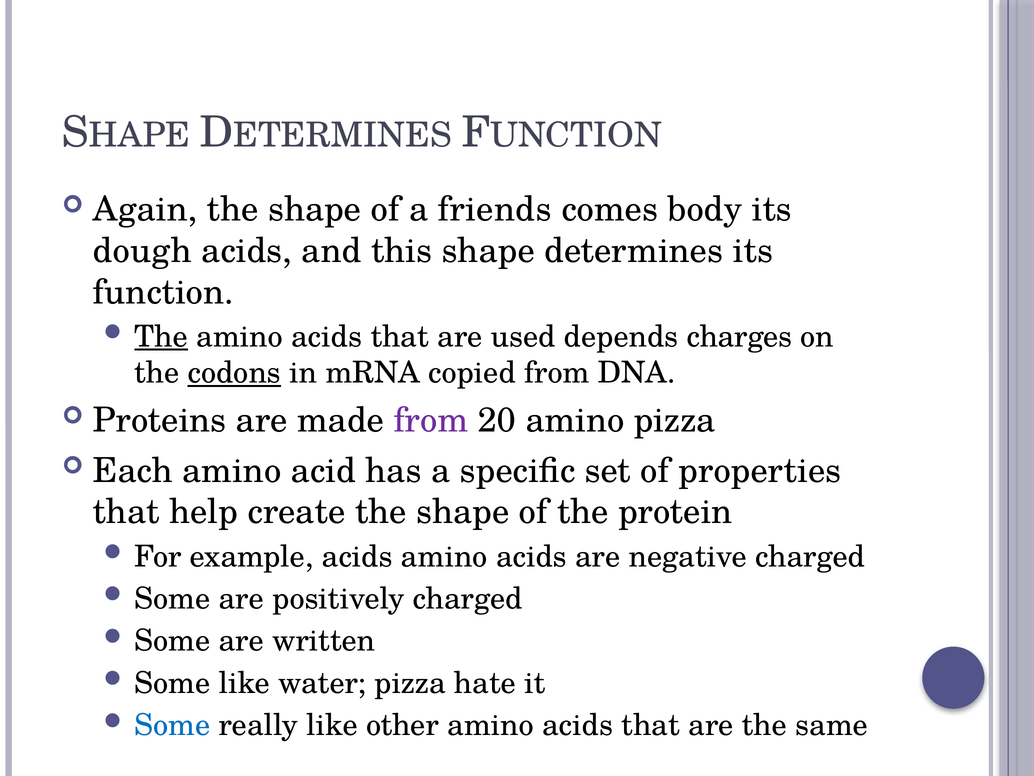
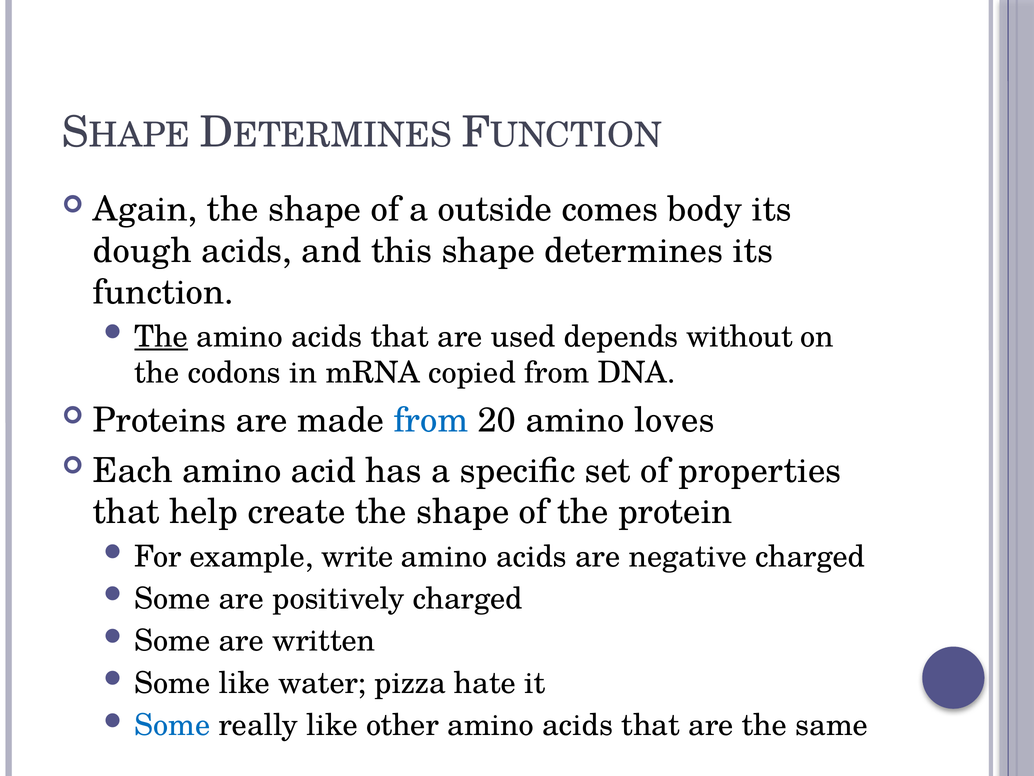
friends: friends -> outside
charges: charges -> without
codons underline: present -> none
from at (431, 420) colour: purple -> blue
amino pizza: pizza -> loves
example acids: acids -> write
